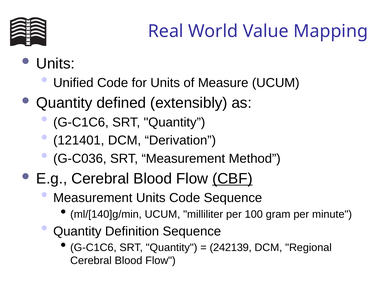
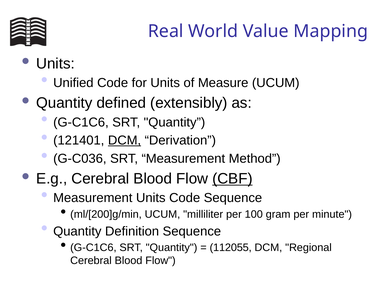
DCM at (125, 140) underline: none -> present
ml/[140]g/min: ml/[140]g/min -> ml/[200]g/min
242139: 242139 -> 112055
